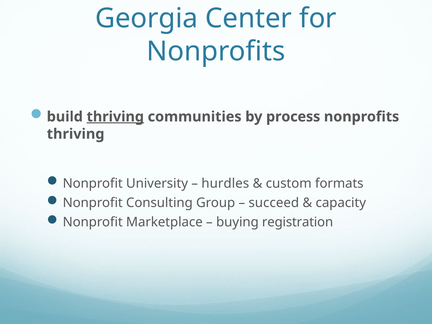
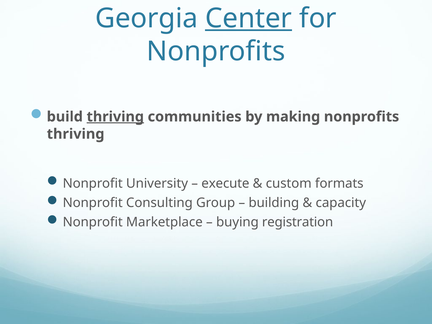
Center underline: none -> present
process: process -> making
hurdles: hurdles -> execute
succeed: succeed -> building
